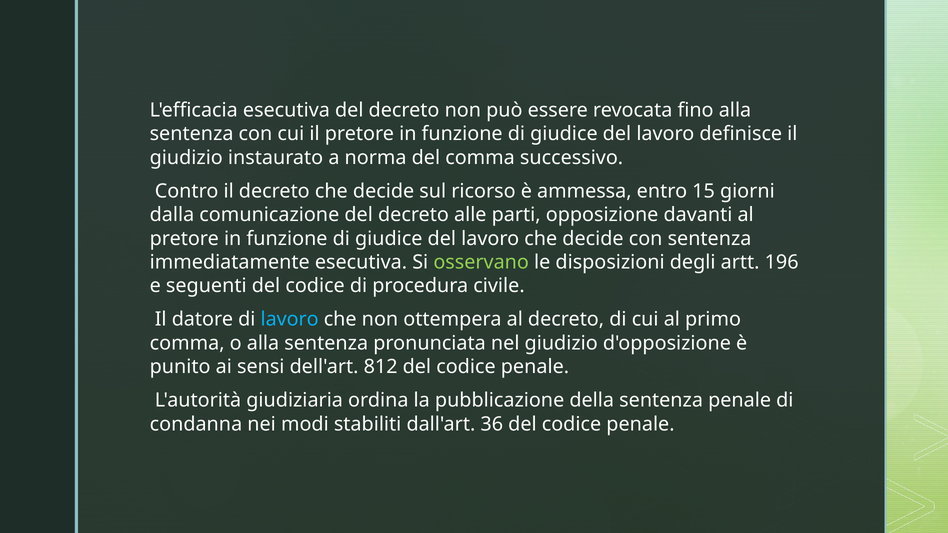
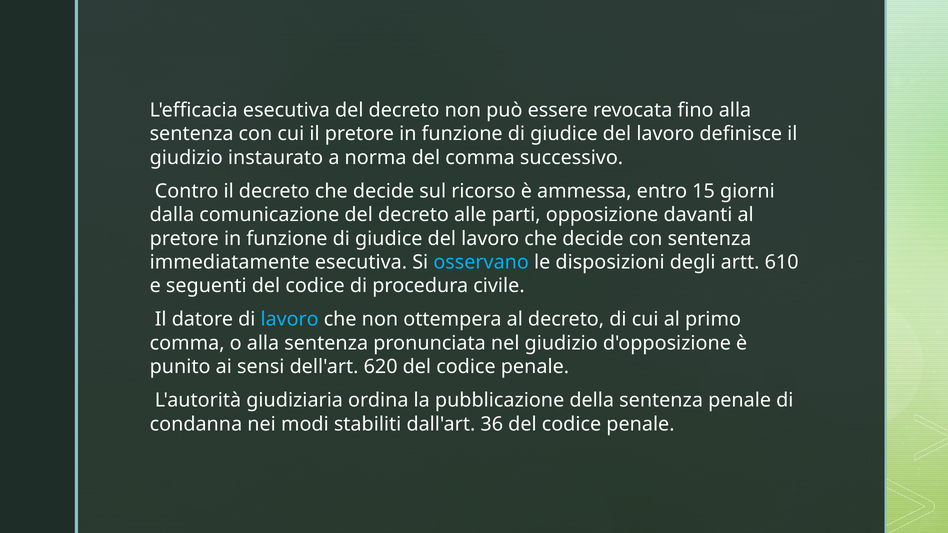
osservano colour: light green -> light blue
196: 196 -> 610
812: 812 -> 620
